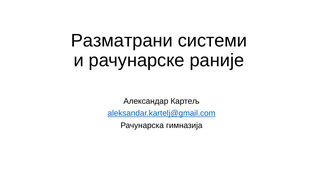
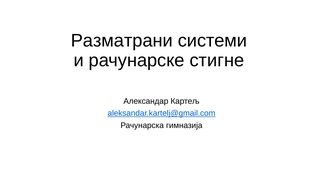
раније: раније -> стигне
